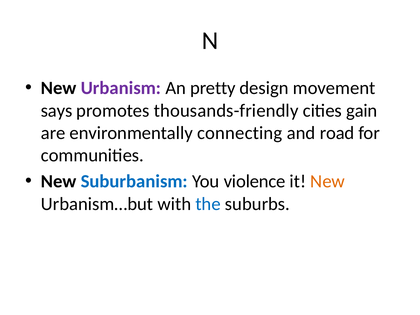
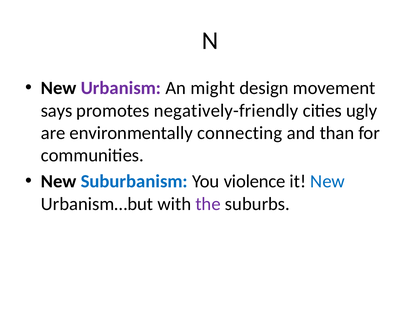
pretty: pretty -> might
thousands-friendly: thousands-friendly -> negatively-friendly
gain: gain -> ugly
road: road -> than
New at (328, 181) colour: orange -> blue
the colour: blue -> purple
